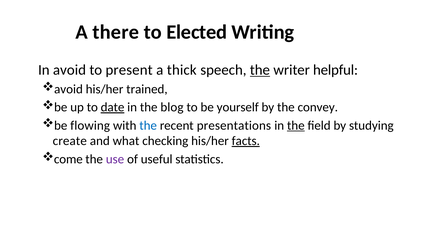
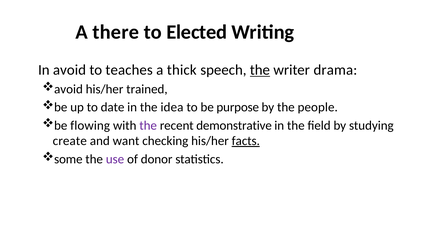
present: present -> teaches
helpful: helpful -> drama
date underline: present -> none
blog: blog -> idea
yourself: yourself -> purpose
convey: convey -> people
the at (148, 126) colour: blue -> purple
presentations: presentations -> demonstrative
the at (296, 126) underline: present -> none
what: what -> want
come: come -> some
useful: useful -> donor
